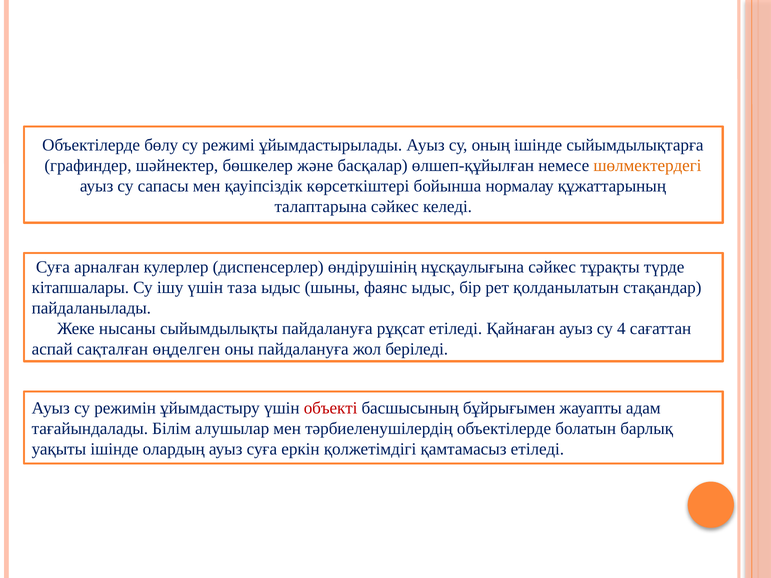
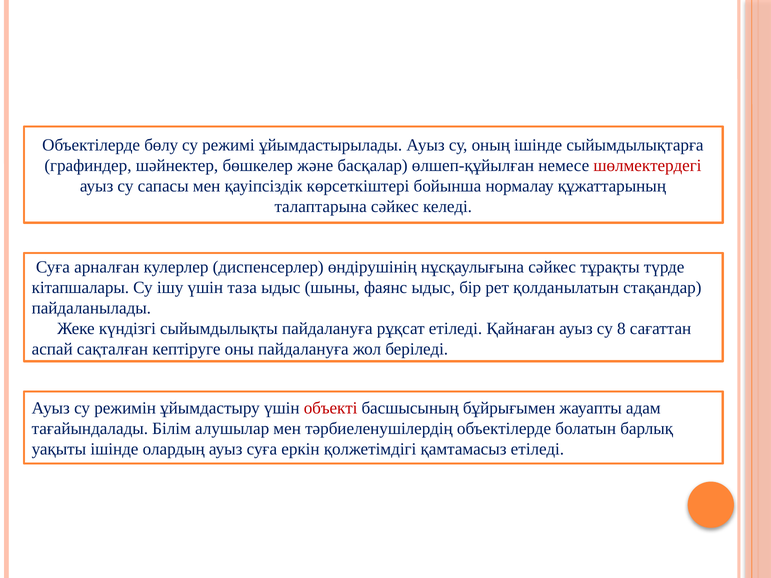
шөлмектердегі colour: orange -> red
нысаны: нысаны -> күндізгі
4: 4 -> 8
өңделген: өңделген -> кептіруге
